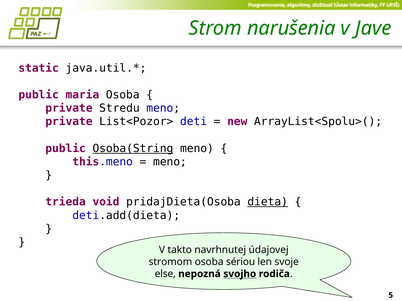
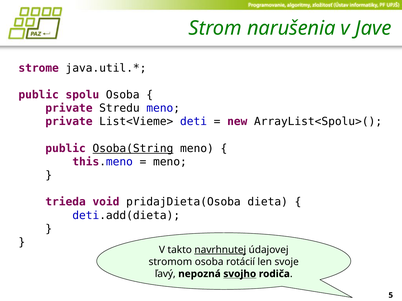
static: static -> strome
maria: maria -> spolu
List<Pozor>: List<Pozor> -> List<Vieme>
dieta underline: present -> none
navrhnutej underline: none -> present
sériou: sériou -> rotácií
else: else -> ľavý
